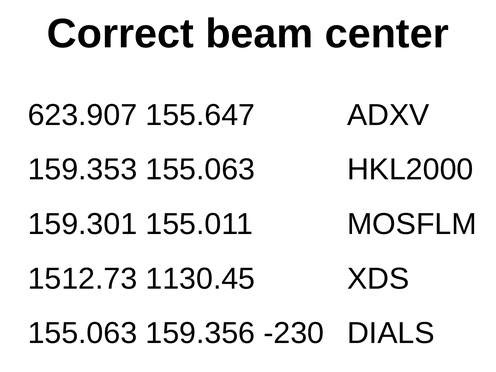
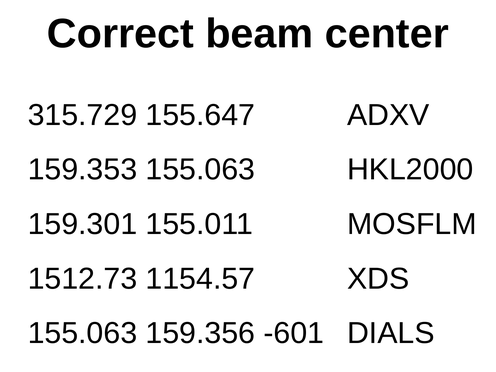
623.907: 623.907 -> 315.729
1130.45: 1130.45 -> 1154.57
-230: -230 -> -601
